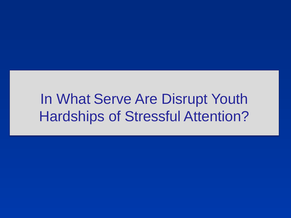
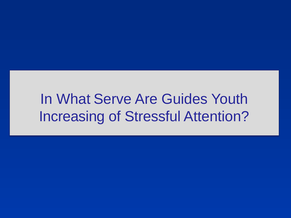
Disrupt: Disrupt -> Guides
Hardships: Hardships -> Increasing
